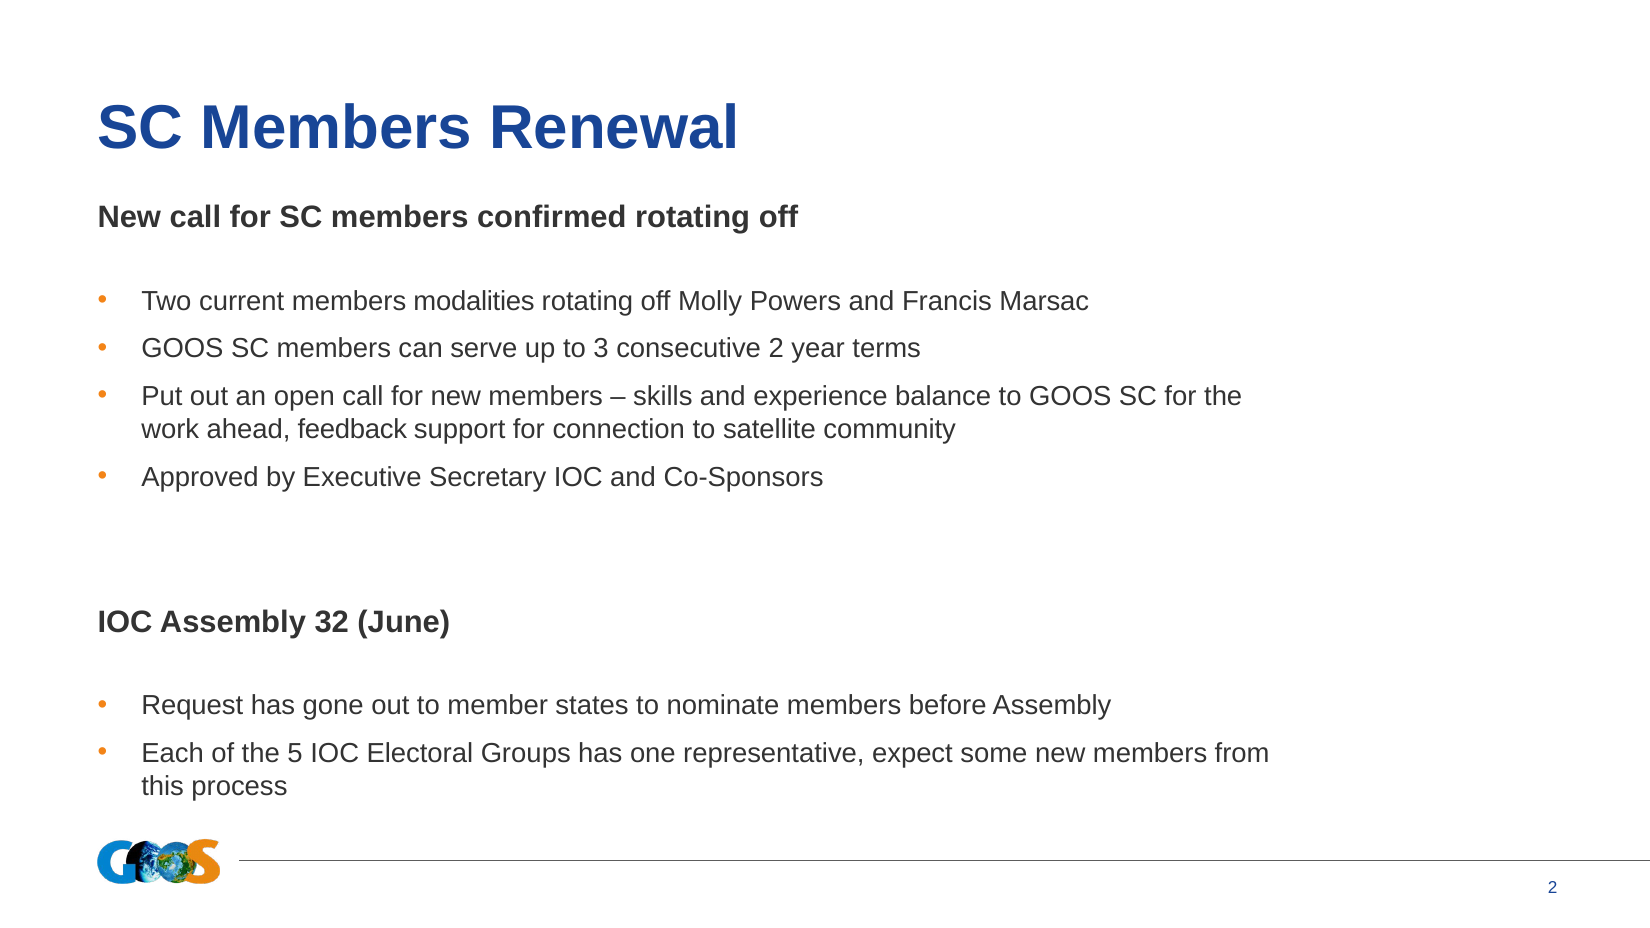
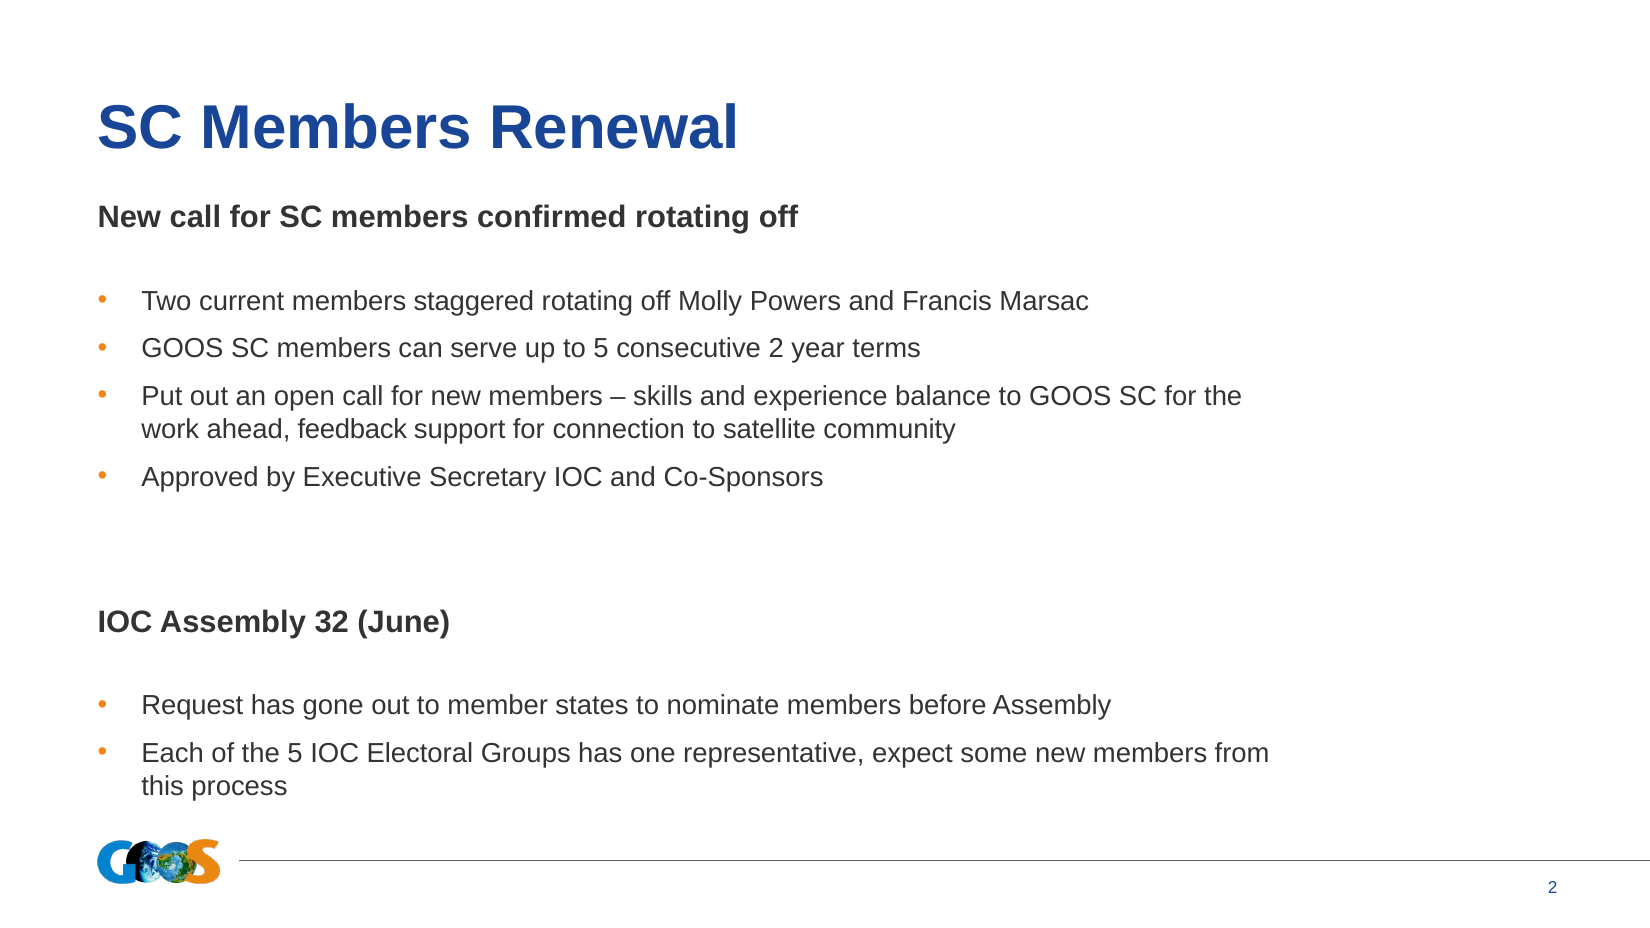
modalities: modalities -> staggered
to 3: 3 -> 5
